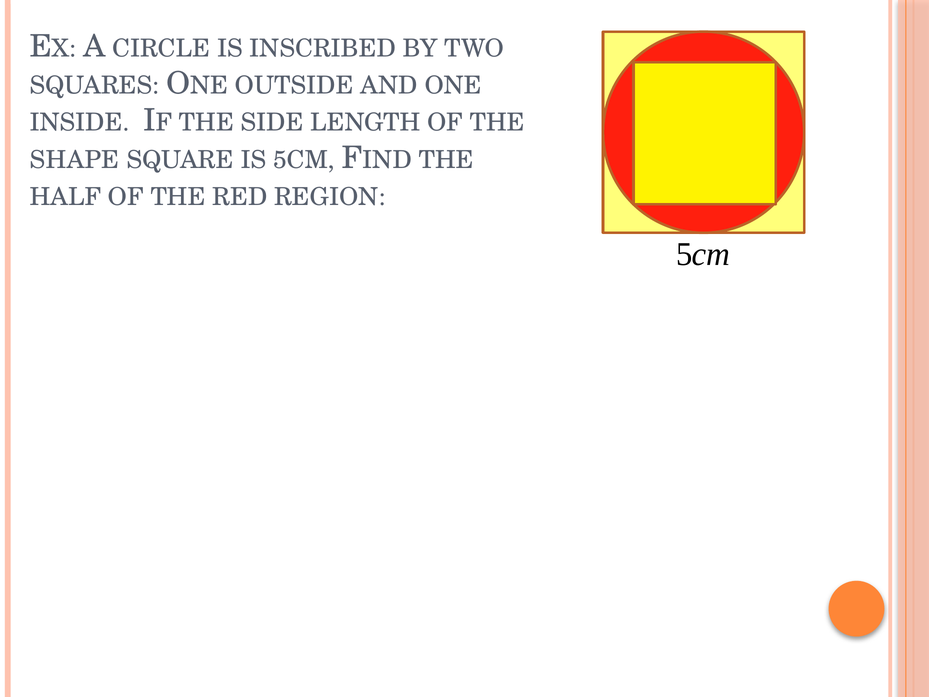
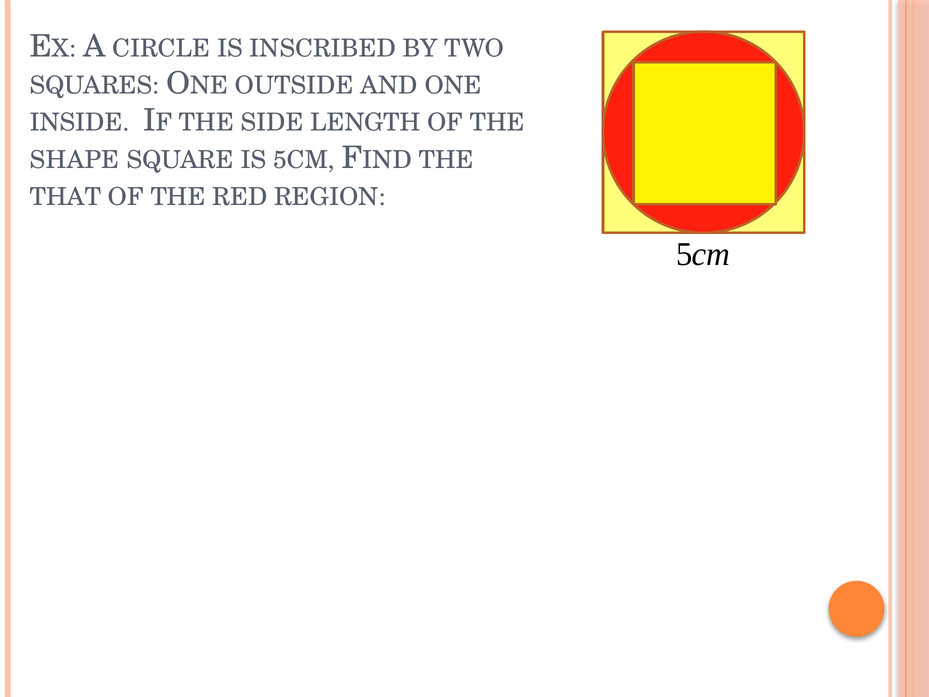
HALF: HALF -> THAT
